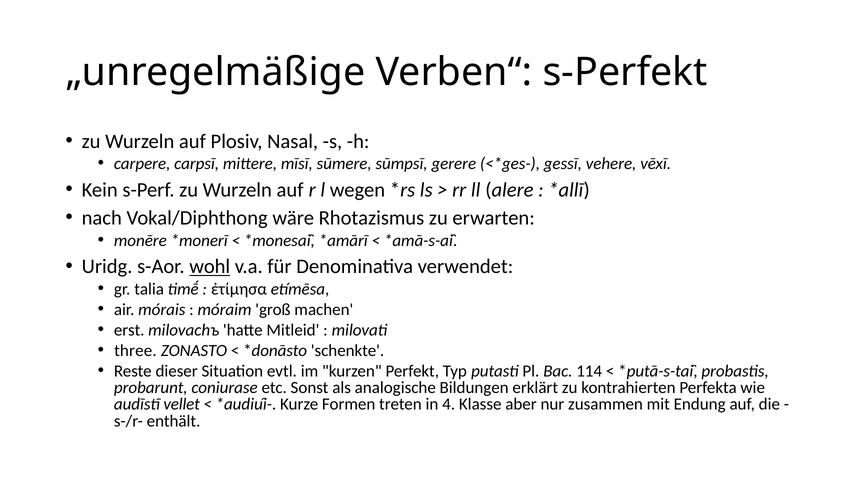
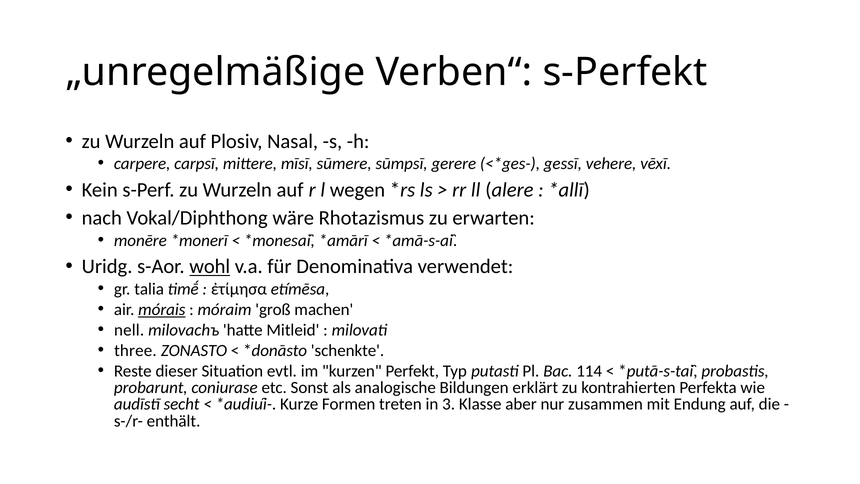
mórais underline: none -> present
erst: erst -> nell
vellet: vellet -> secht
4: 4 -> 3
